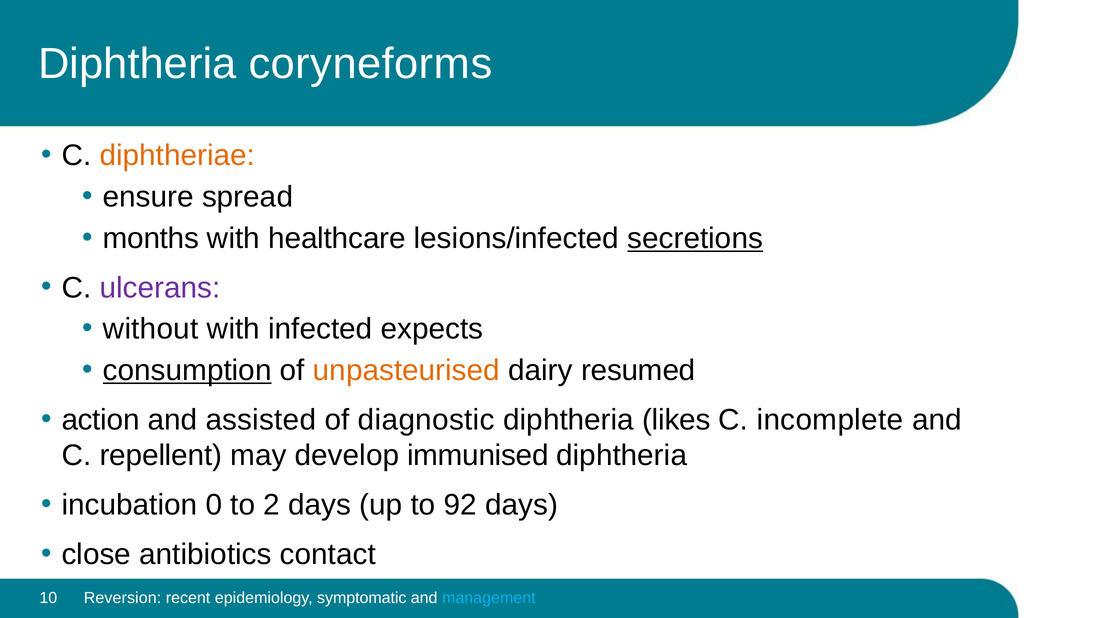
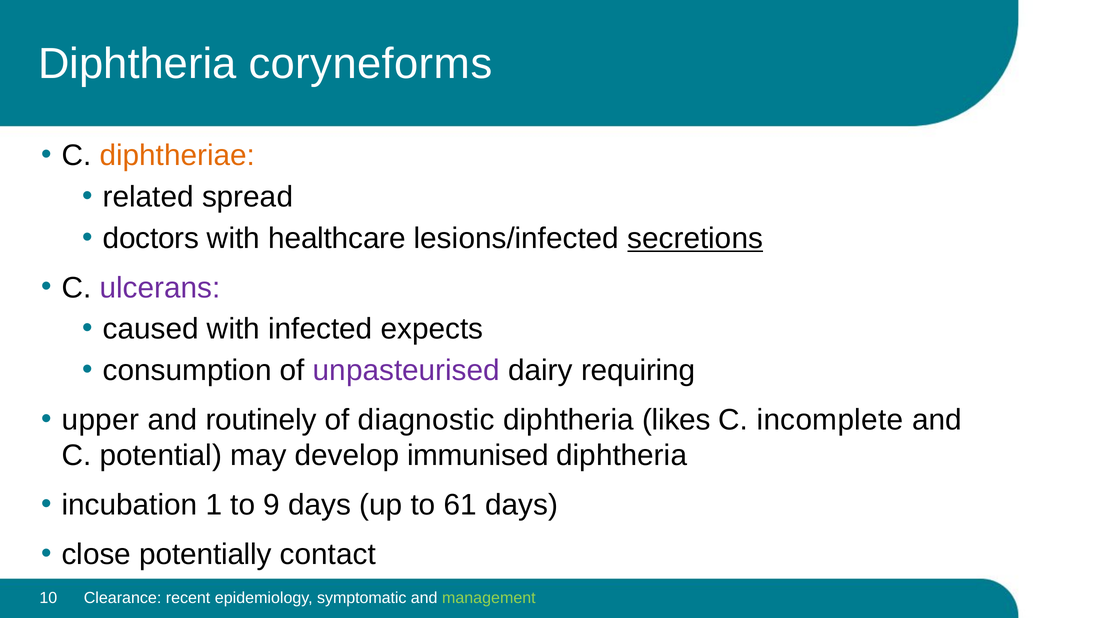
ensure: ensure -> related
months: months -> doctors
without: without -> caused
consumption underline: present -> none
unpasteurised colour: orange -> purple
resumed: resumed -> requiring
action: action -> upper
assisted: assisted -> routinely
repellent: repellent -> potential
0: 0 -> 1
2: 2 -> 9
92: 92 -> 61
antibiotics: antibiotics -> potentially
Reversion: Reversion -> Clearance
management colour: light blue -> light green
